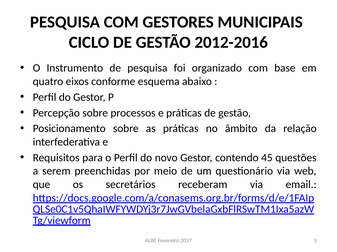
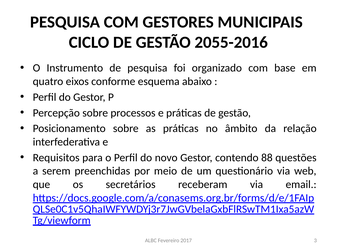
2012-2016: 2012-2016 -> 2055-2016
45: 45 -> 88
